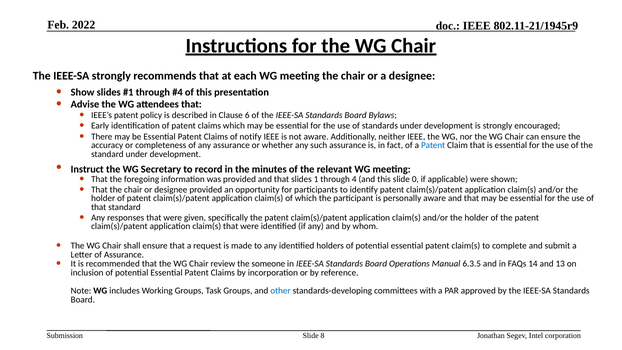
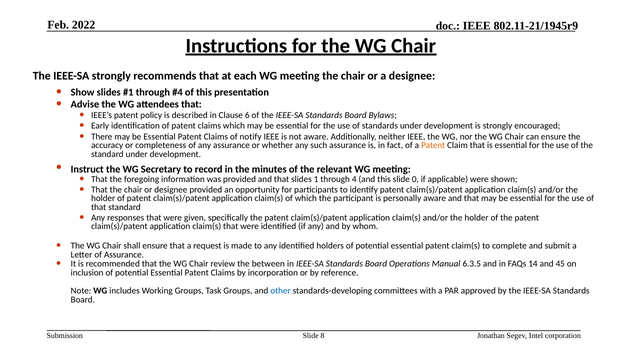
Patent at (433, 145) colour: blue -> orange
someone: someone -> between
13: 13 -> 45
